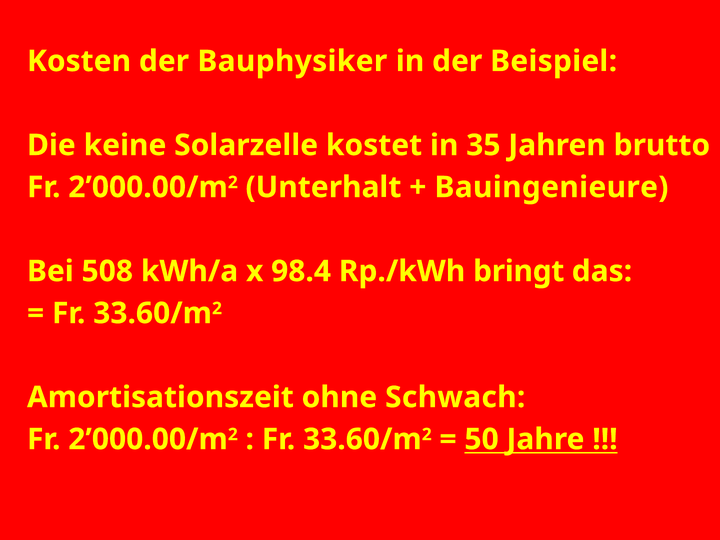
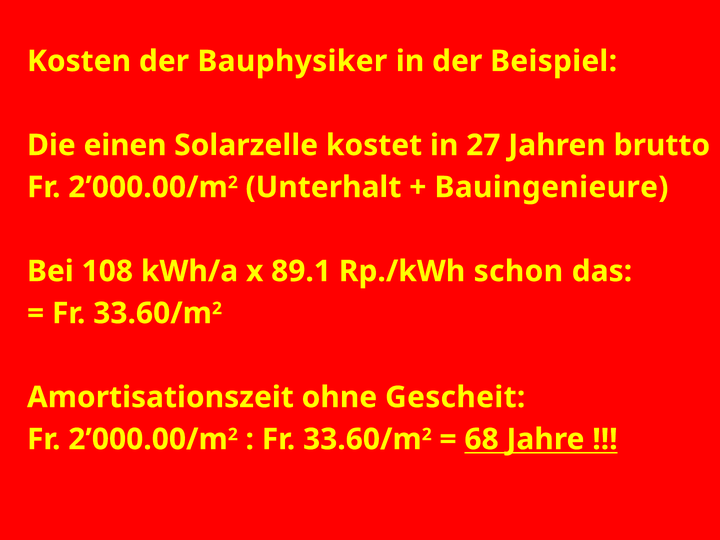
keine: keine -> einen
35: 35 -> 27
508: 508 -> 108
98.4: 98.4 -> 89.1
bringt: bringt -> schon
Schwach: Schwach -> Gescheit
50: 50 -> 68
